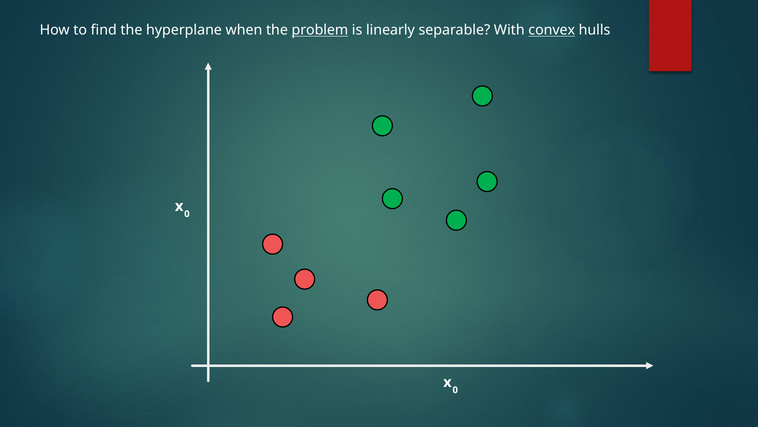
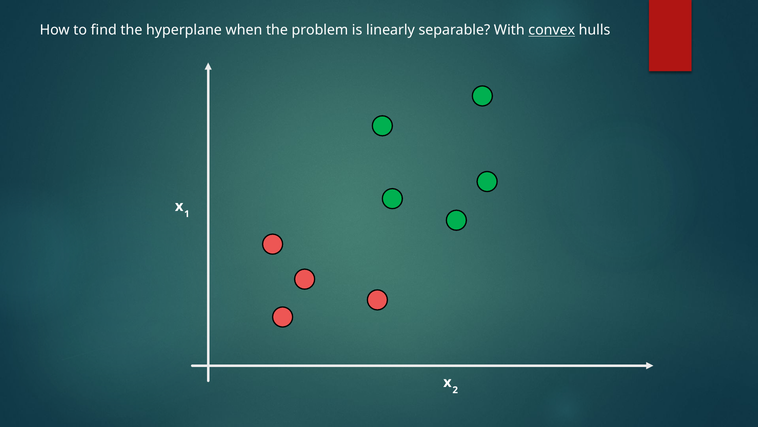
problem underline: present -> none
0 at (187, 214): 0 -> 1
0 at (455, 389): 0 -> 2
